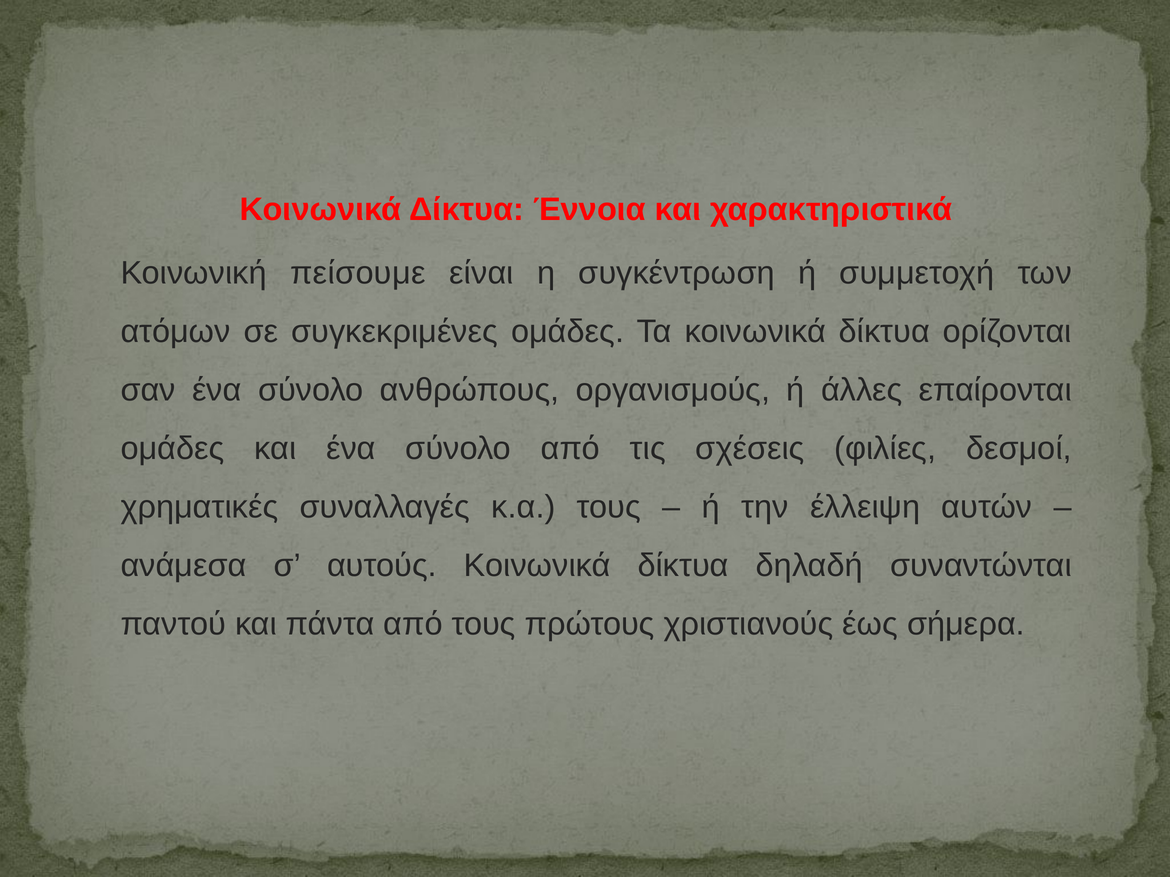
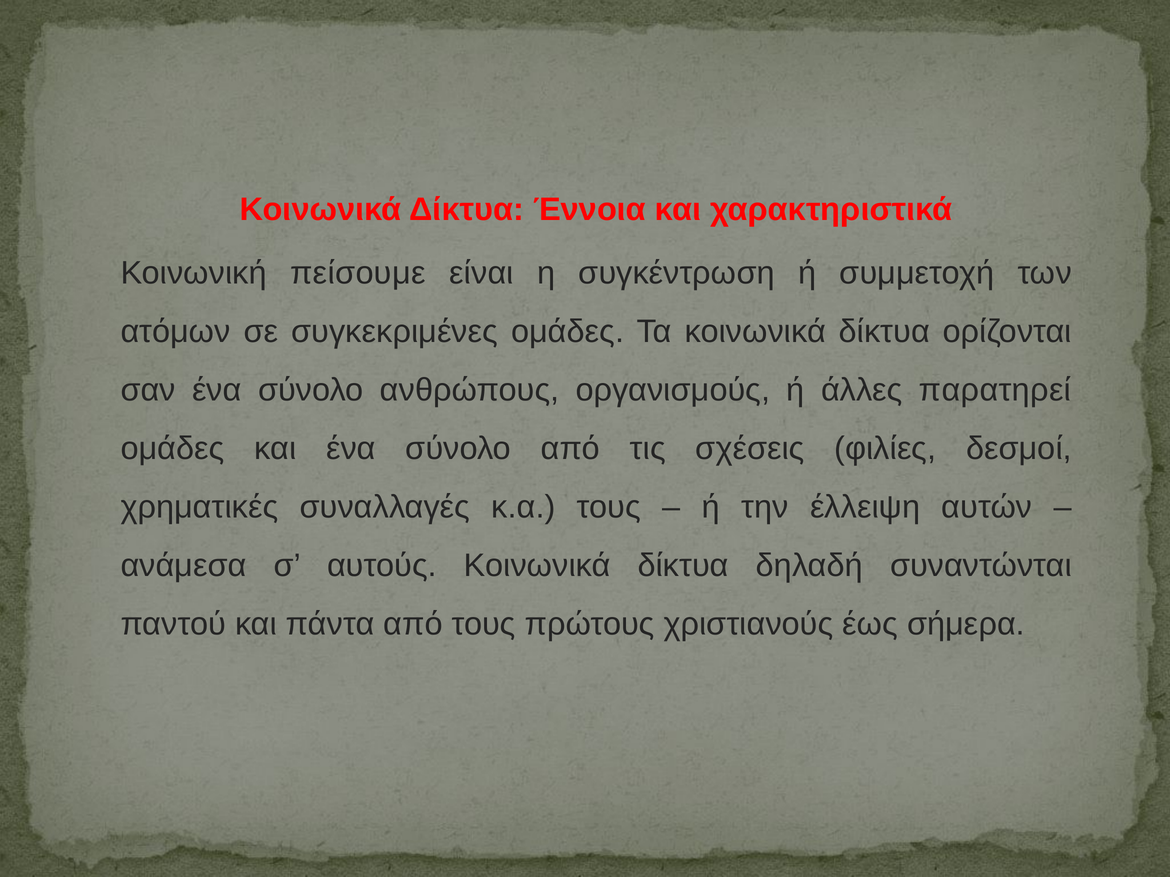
επαίρονται: επαίρονται -> παρατηρεί
